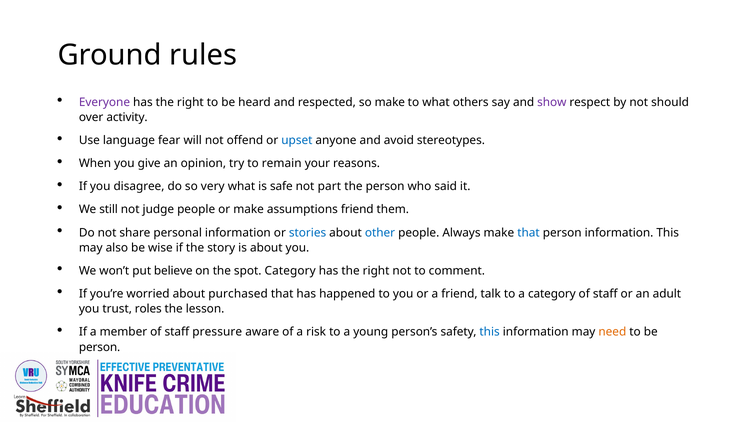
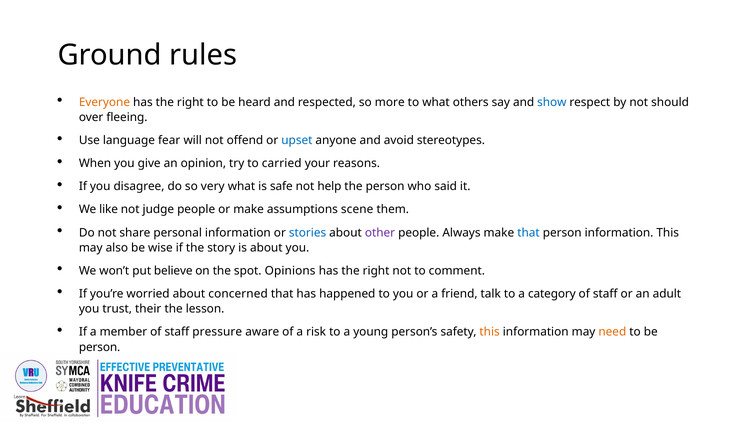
Everyone colour: purple -> orange
so make: make -> more
show colour: purple -> blue
activity: activity -> fleeing
remain: remain -> carried
part: part -> help
still: still -> like
assumptions friend: friend -> scene
other colour: blue -> purple
spot Category: Category -> Opinions
purchased: purchased -> concerned
roles: roles -> their
this at (490, 332) colour: blue -> orange
